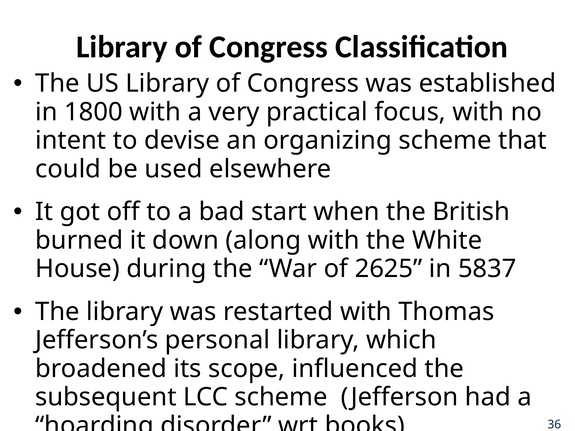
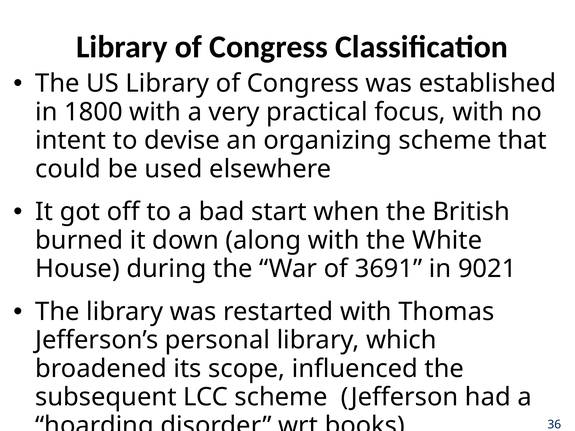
2625: 2625 -> 3691
5837: 5837 -> 9021
